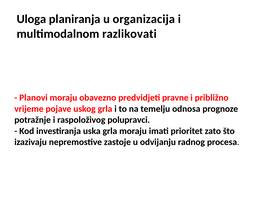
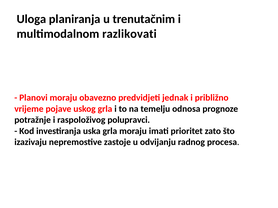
organizacija: organizacija -> trenutačnim
pravne: pravne -> jednak
